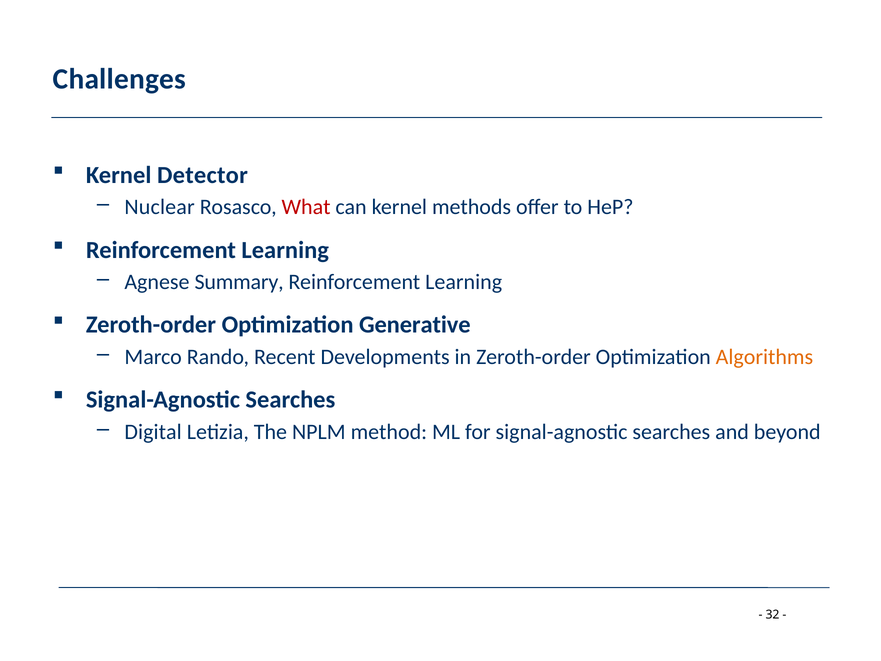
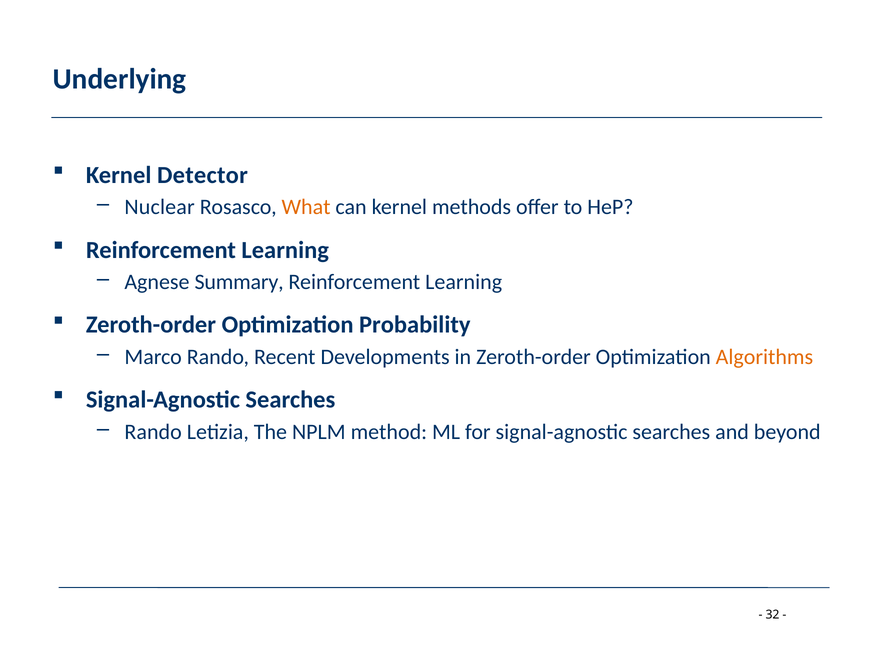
Challenges: Challenges -> Underlying
What colour: red -> orange
Generative: Generative -> Probability
Digital at (153, 432): Digital -> Rando
